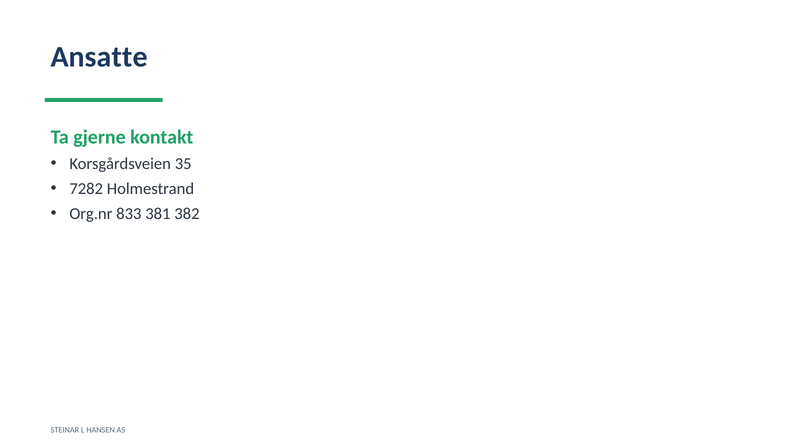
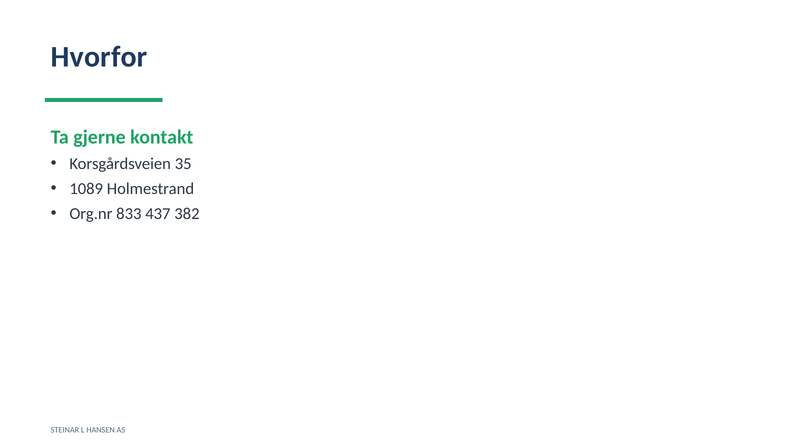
Ansatte: Ansatte -> Hvorfor
7282: 7282 -> 1089
381: 381 -> 437
